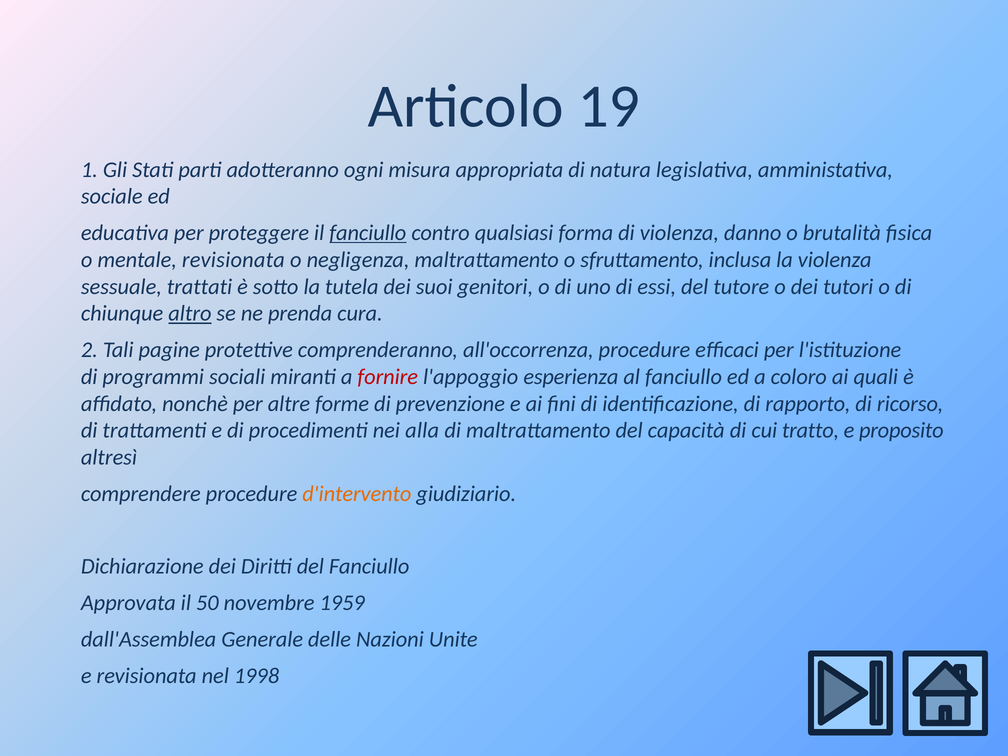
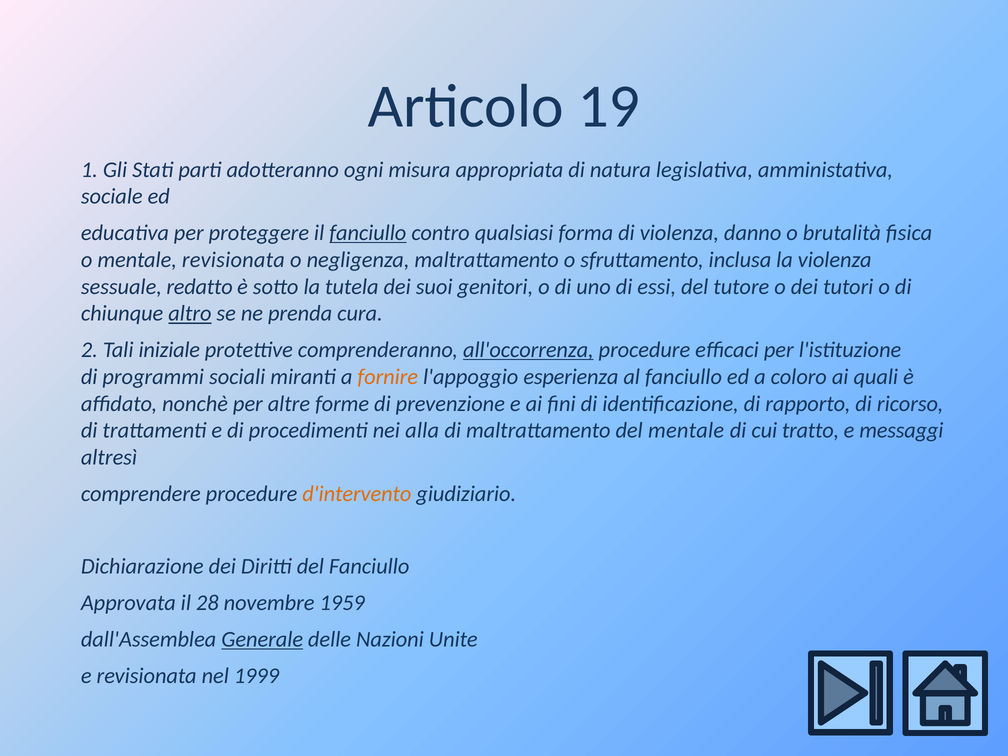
trattati: trattati -> redatto
pagine: pagine -> iniziale
all'occorrenza underline: none -> present
fornire colour: red -> orange
del capacità: capacità -> mentale
proposito: proposito -> messaggi
50: 50 -> 28
Generale underline: none -> present
1998: 1998 -> 1999
